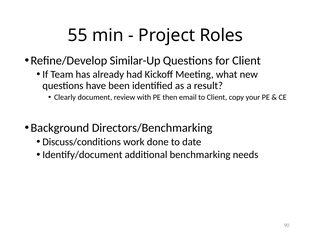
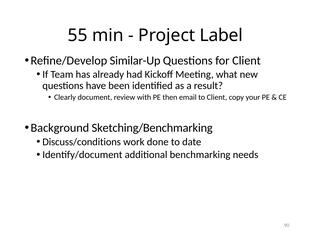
Roles: Roles -> Label
Directors/Benchmarking: Directors/Benchmarking -> Sketching/Benchmarking
